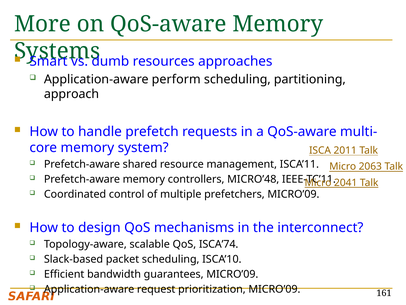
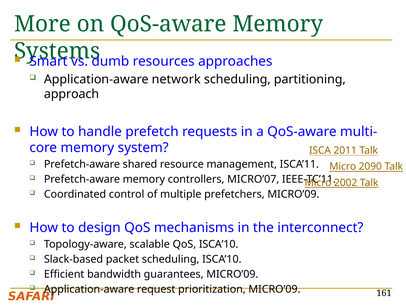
perform: perform -> network
2063: 2063 -> 2090
MICRO’48: MICRO’48 -> MICRO’07
2041: 2041 -> 2002
QoS ISCA’74: ISCA’74 -> ISCA’10
